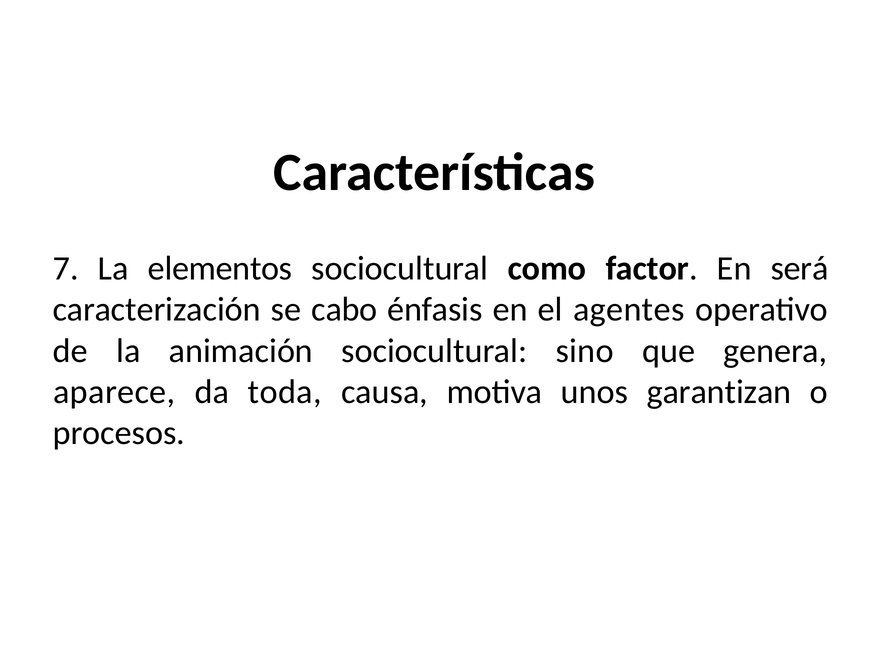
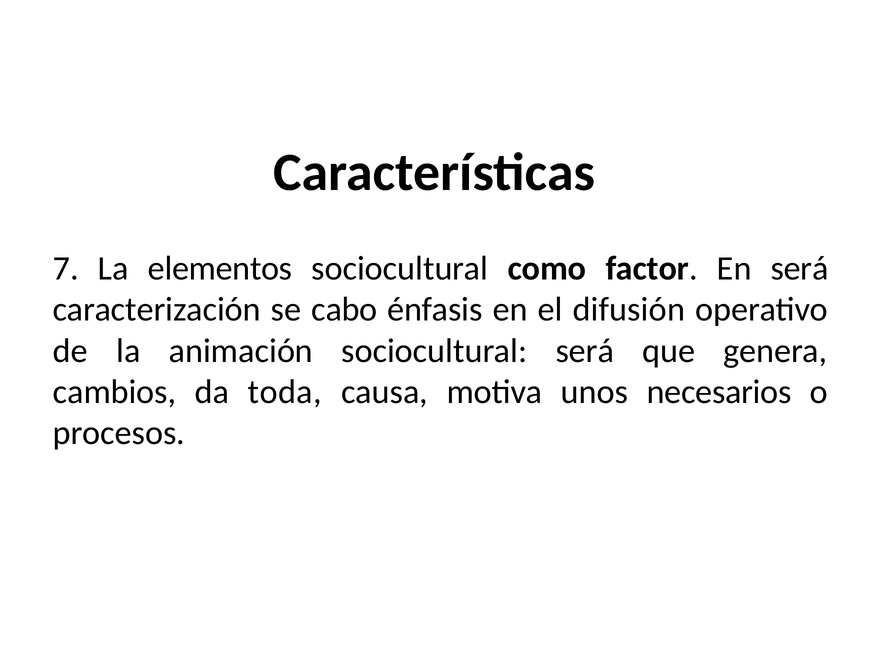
agentes: agentes -> difusión
sociocultural sino: sino -> será
aparece: aparece -> cambios
garantizan: garantizan -> necesarios
